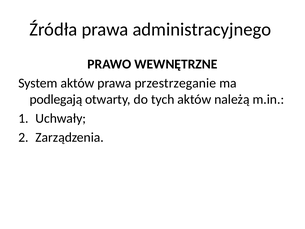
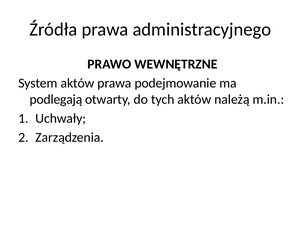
przestrzeganie: przestrzeganie -> podejmowanie
